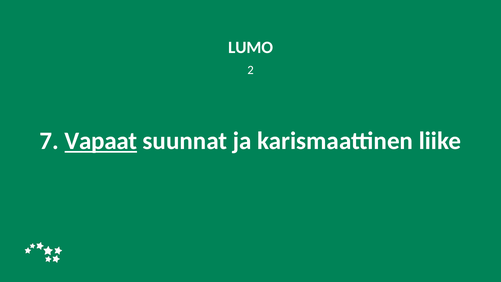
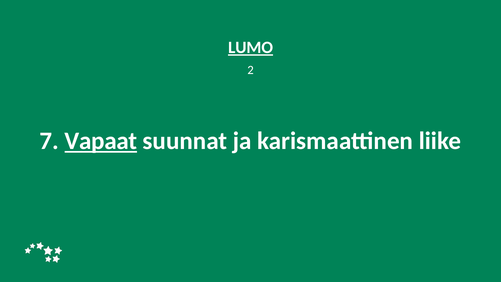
LUMO underline: none -> present
